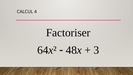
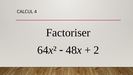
3: 3 -> 2
